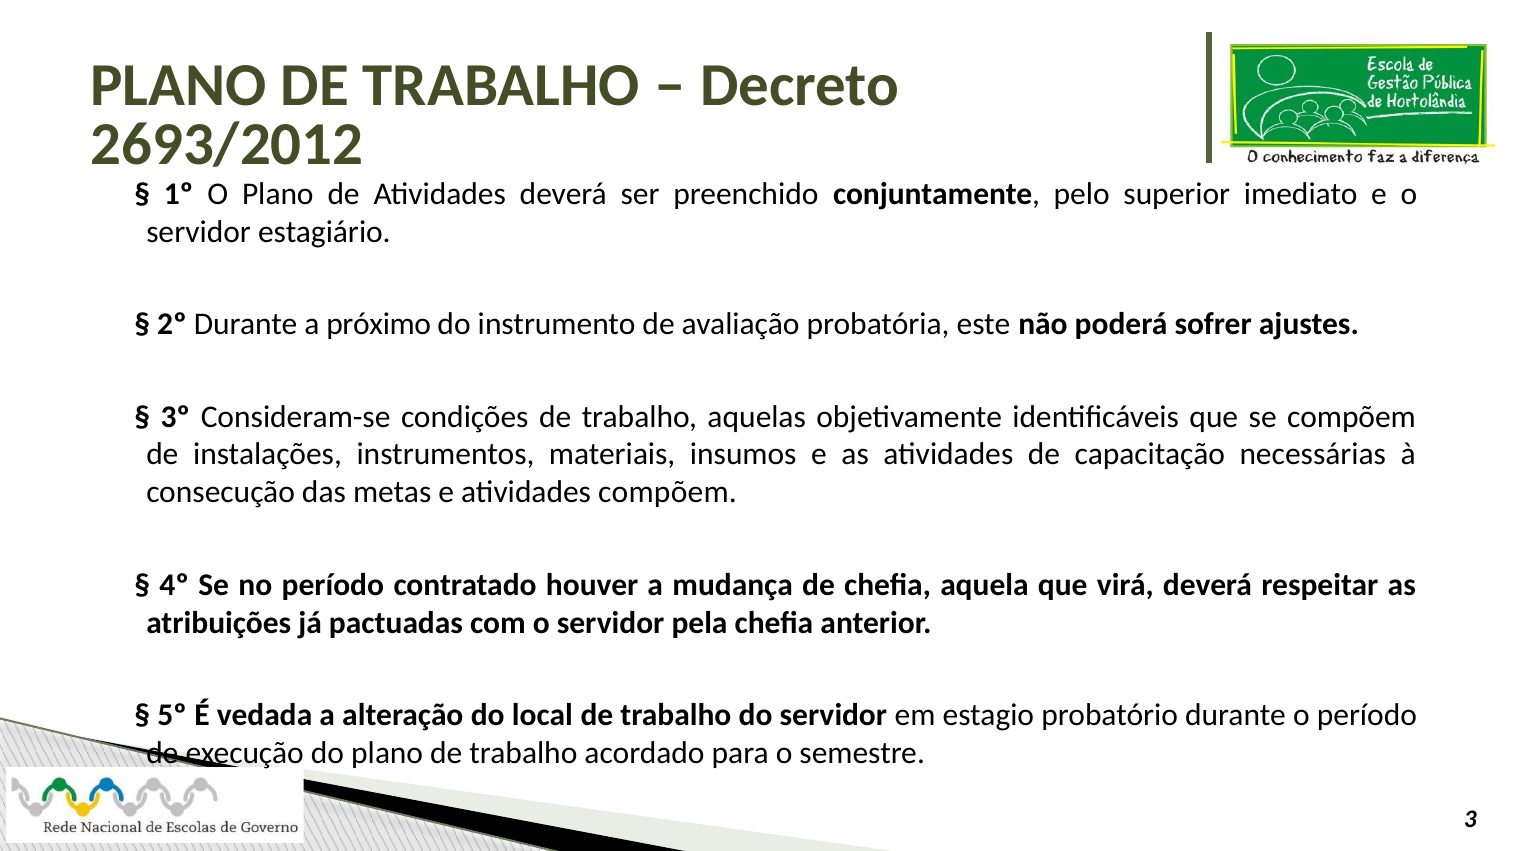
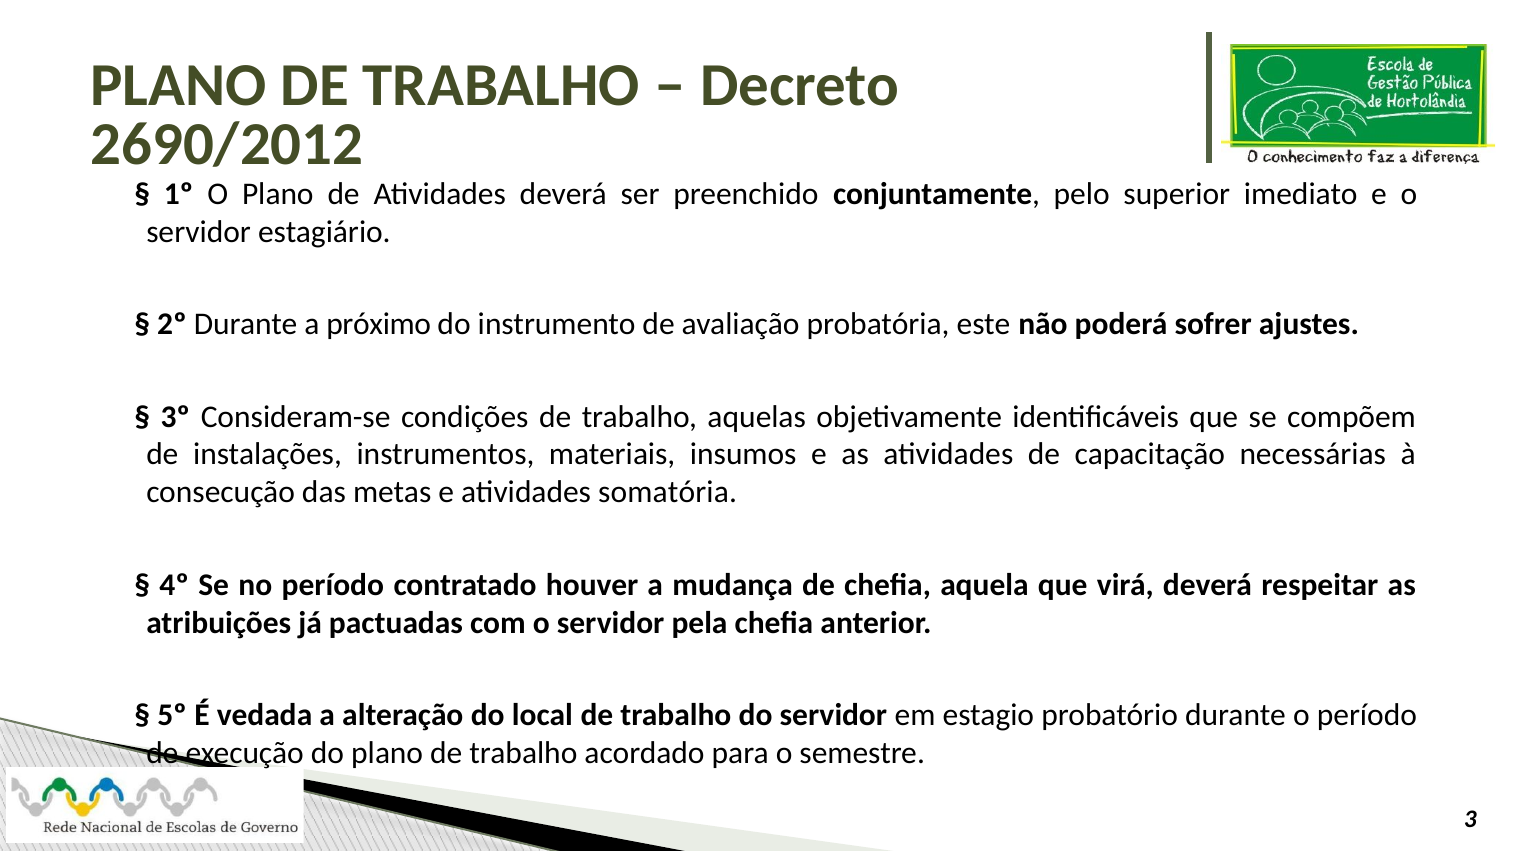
2693/2012: 2693/2012 -> 2690/2012
atividades compõem: compõem -> somatória
